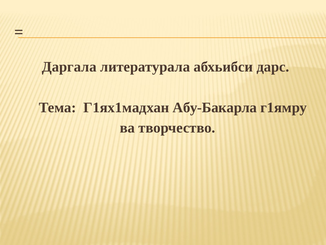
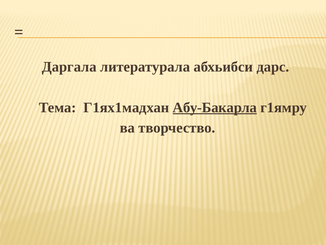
Абу-Бакарла underline: none -> present
